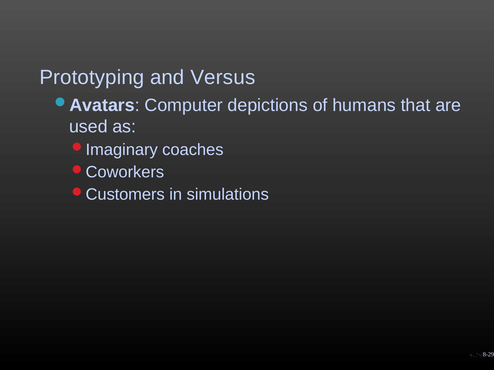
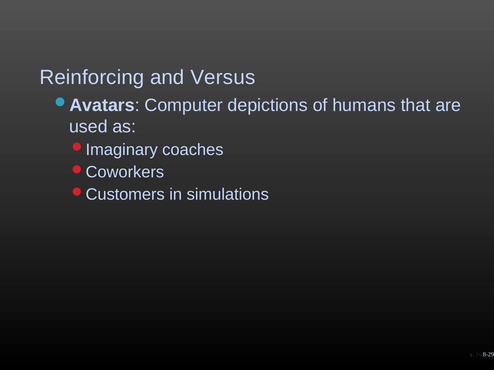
Prototyping: Prototyping -> Reinforcing
